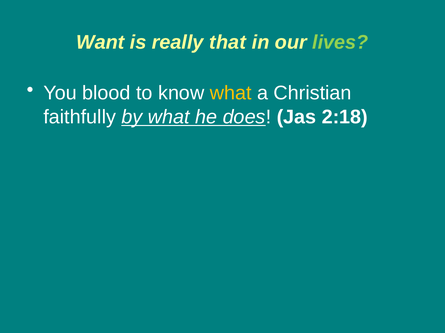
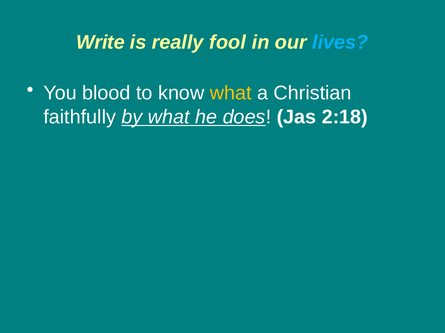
Want: Want -> Write
that: that -> fool
lives colour: light green -> light blue
